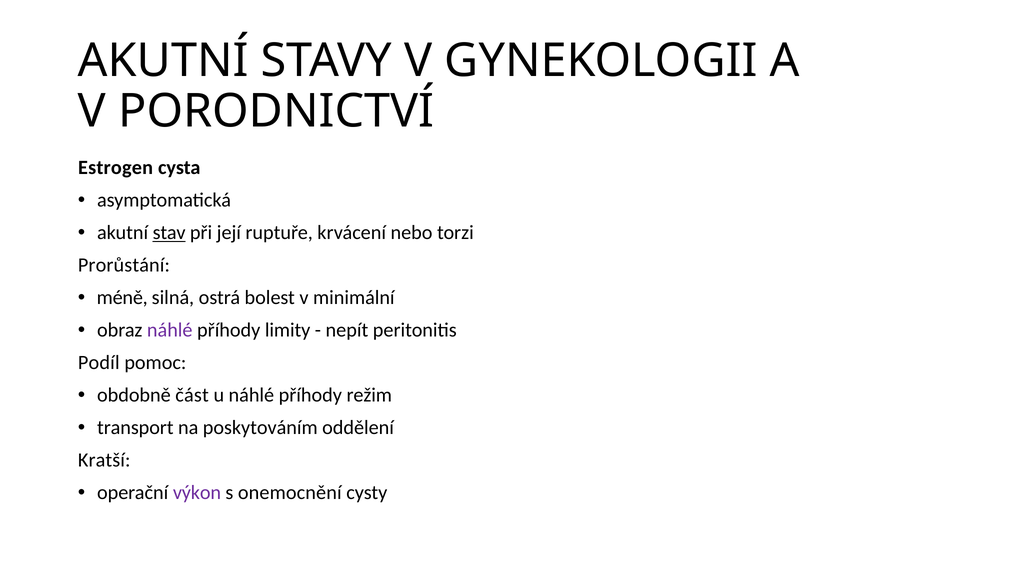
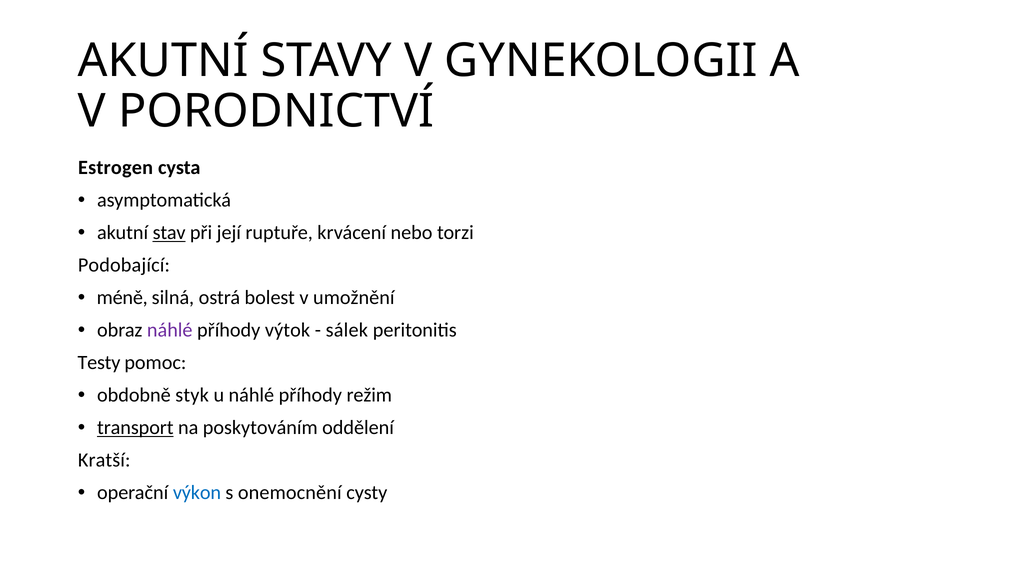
Prorůstání: Prorůstání -> Podobající
minimální: minimální -> umožnění
limity: limity -> výtok
nepít: nepít -> sálek
Podíl: Podíl -> Testy
část: část -> styk
transport underline: none -> present
výkon colour: purple -> blue
